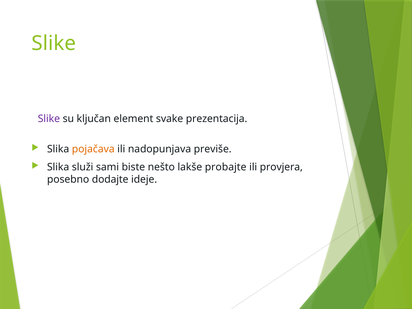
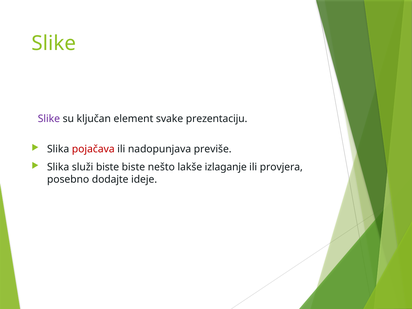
prezentacija: prezentacija -> prezentaciju
pojačava colour: orange -> red
služi sami: sami -> biste
probajte: probajte -> izlaganje
